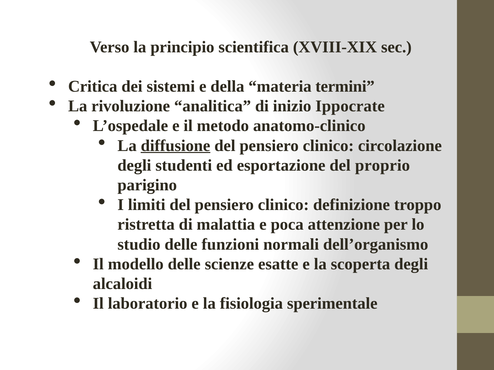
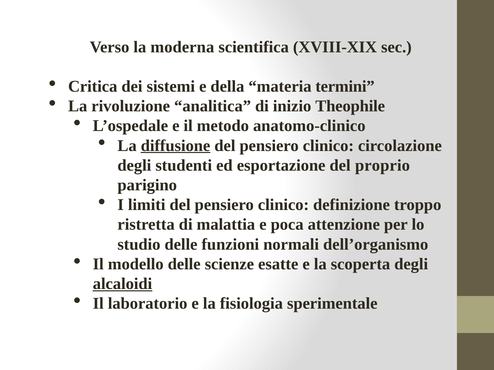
principio: principio -> moderna
Ippocrate: Ippocrate -> Theophile
alcaloidi underline: none -> present
